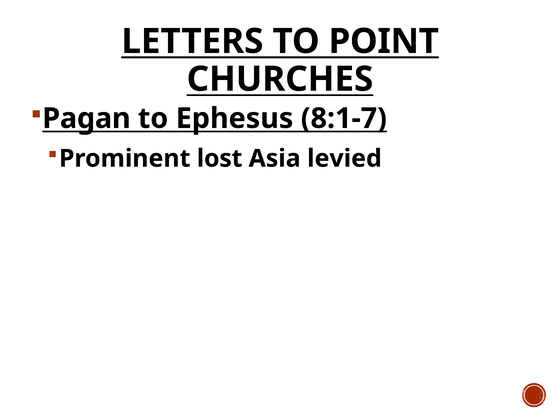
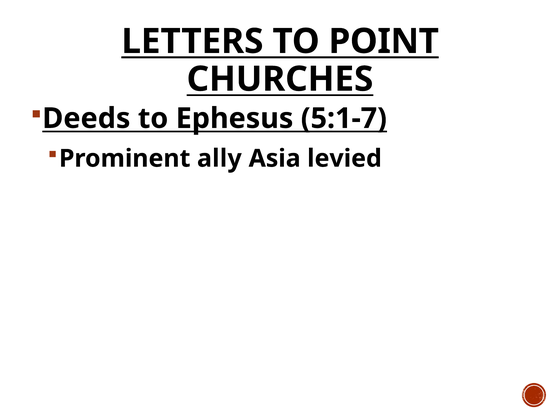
Pagan: Pagan -> Deeds
8:1-7: 8:1-7 -> 5:1-7
lost: lost -> ally
